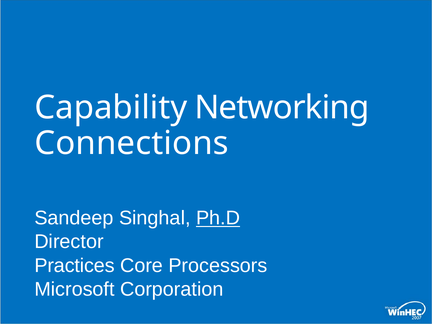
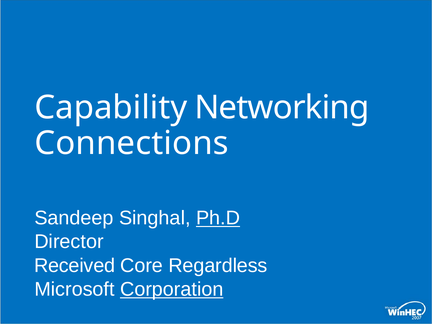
Practices: Practices -> Received
Processors: Processors -> Regardless
Corporation underline: none -> present
